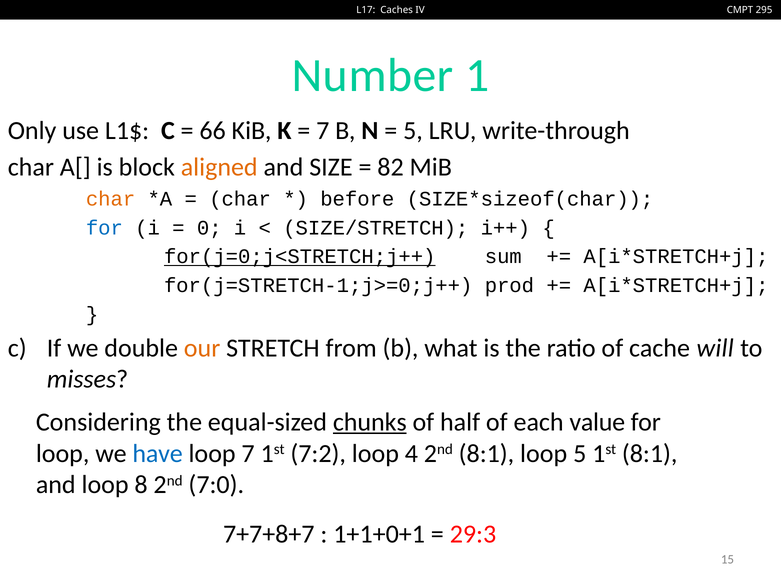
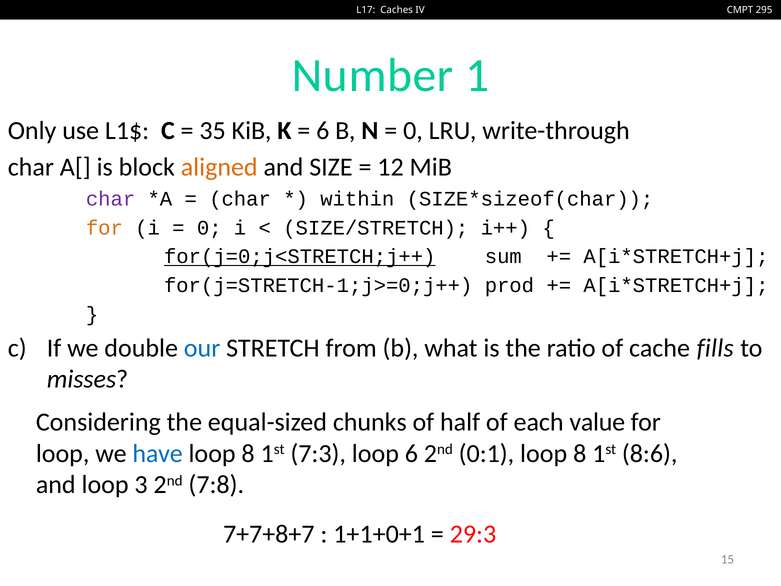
66: 66 -> 35
7 at (323, 131): 7 -> 6
5 at (413, 131): 5 -> 0
82: 82 -> 12
char at (111, 199) colour: orange -> purple
before: before -> within
for at (104, 228) colour: blue -> orange
our colour: orange -> blue
will: will -> fills
chunks underline: present -> none
7 at (248, 453): 7 -> 8
7:2: 7:2 -> 7:3
loop 4: 4 -> 6
2nd 8:1: 8:1 -> 0:1
5 at (580, 453): 5 -> 8
1st 8:1: 8:1 -> 8:6
8: 8 -> 3
7:0: 7:0 -> 7:8
